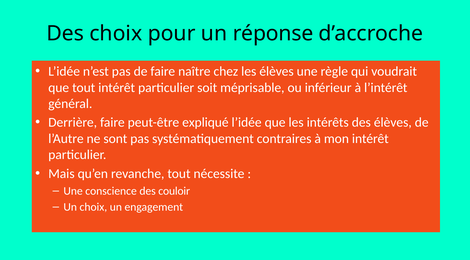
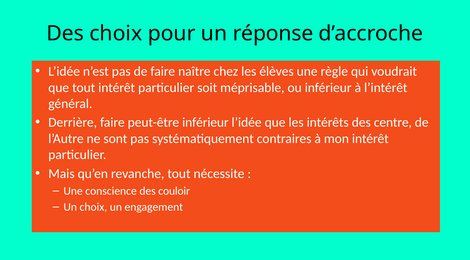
peut-être expliqué: expliqué -> inférieur
des élèves: élèves -> centre
